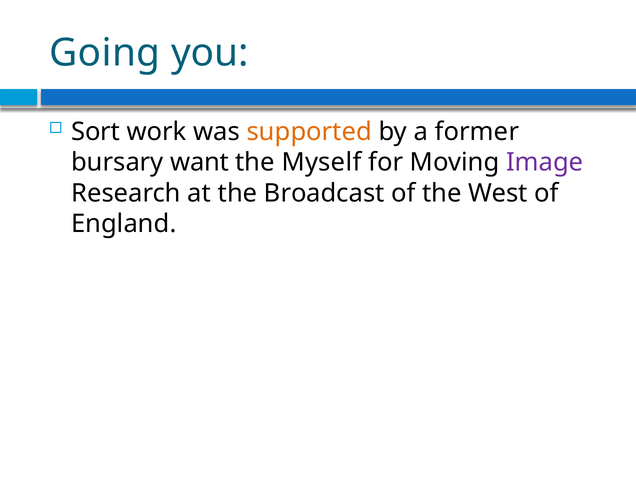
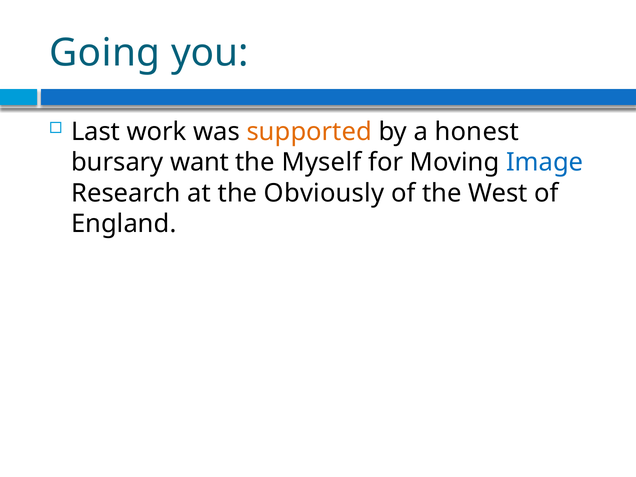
Sort: Sort -> Last
former: former -> honest
Image colour: purple -> blue
Broadcast: Broadcast -> Obviously
